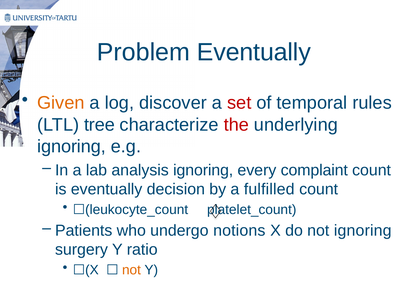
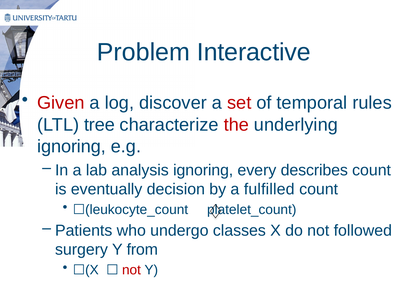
Problem Eventually: Eventually -> Interactive
Given colour: orange -> red
complaint: complaint -> describes
notions: notions -> classes
not ignoring: ignoring -> followed
ratio: ratio -> from
not at (131, 270) colour: orange -> red
